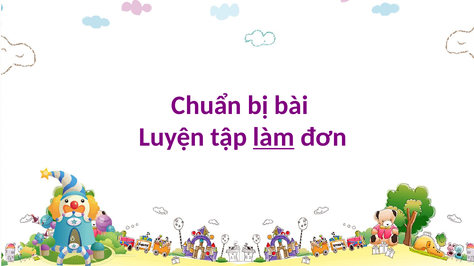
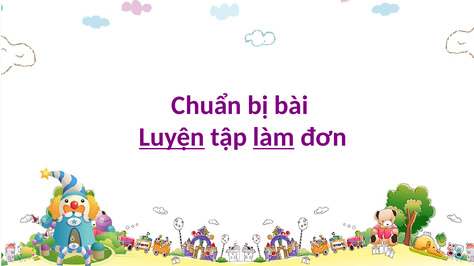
Luyện underline: none -> present
